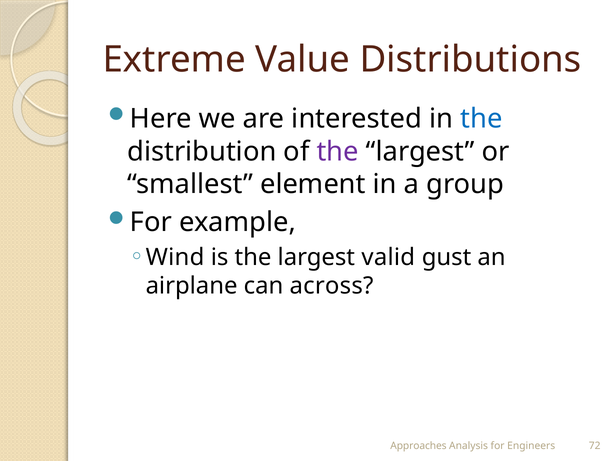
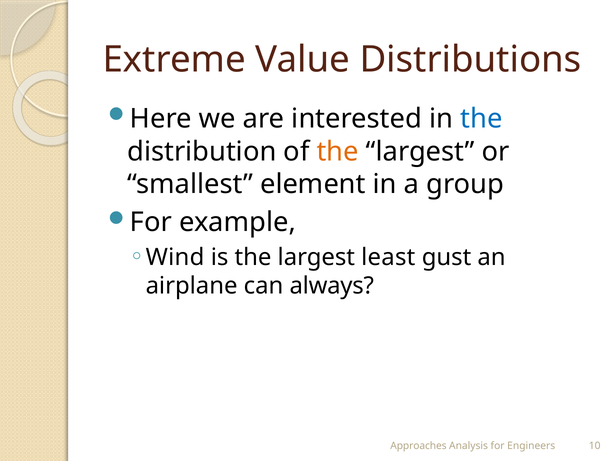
the at (338, 152) colour: purple -> orange
valid: valid -> least
across: across -> always
72: 72 -> 10
